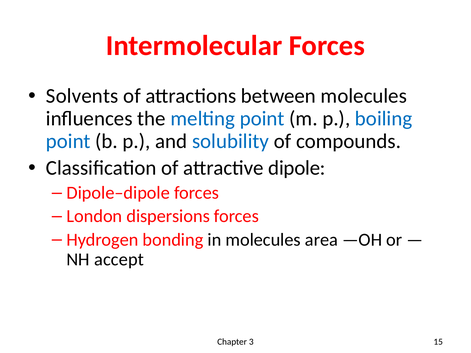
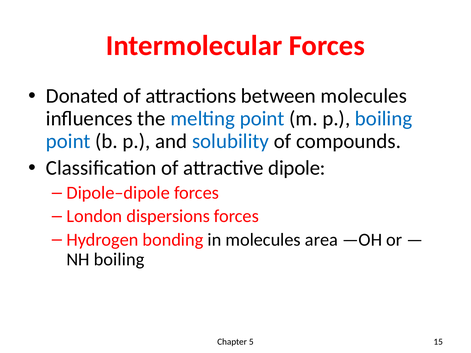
Solvents: Solvents -> Donated
accept at (119, 260): accept -> boiling
3: 3 -> 5
